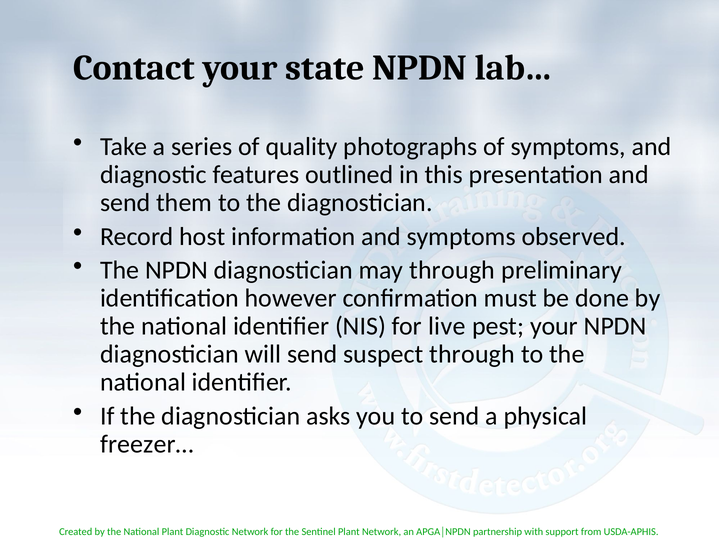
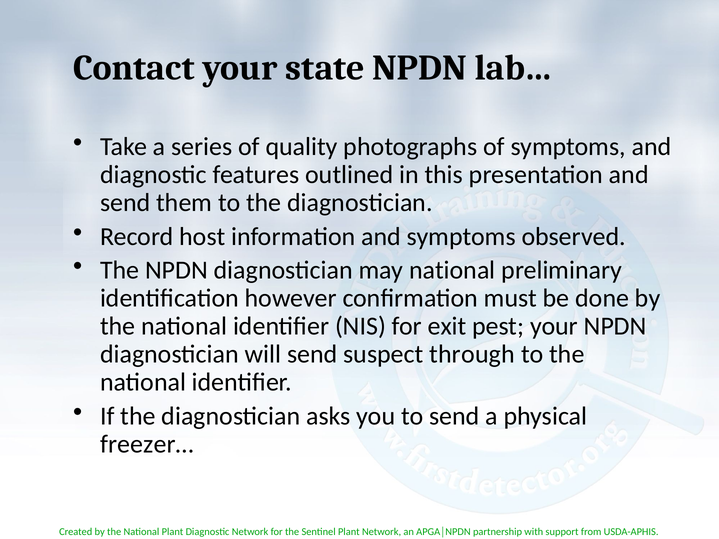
may through: through -> national
live: live -> exit
